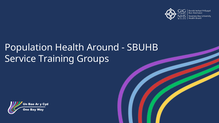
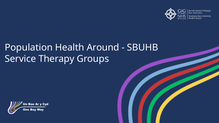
Training: Training -> Therapy
